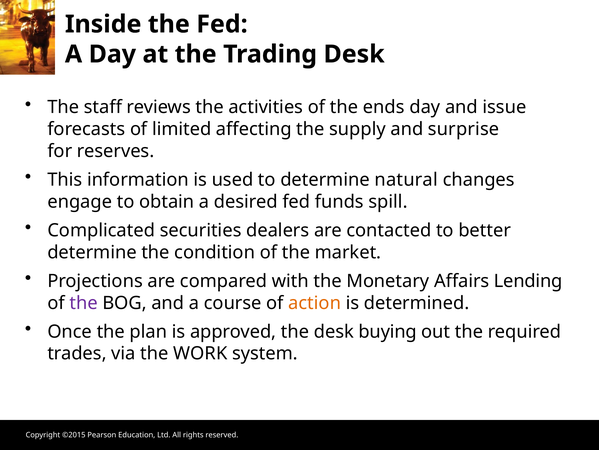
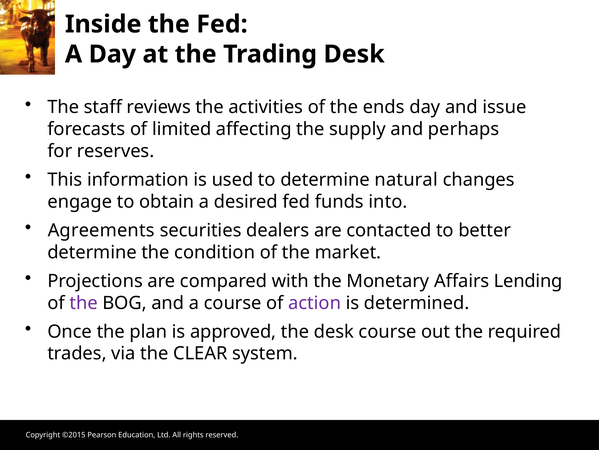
surprise: surprise -> perhaps
spill: spill -> into
Complicated: Complicated -> Agreements
action colour: orange -> purple
desk buying: buying -> course
WORK: WORK -> CLEAR
